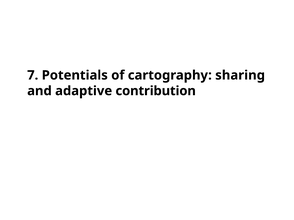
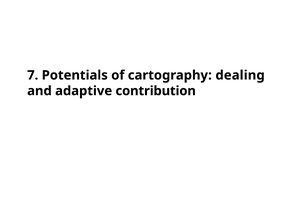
sharing: sharing -> dealing
